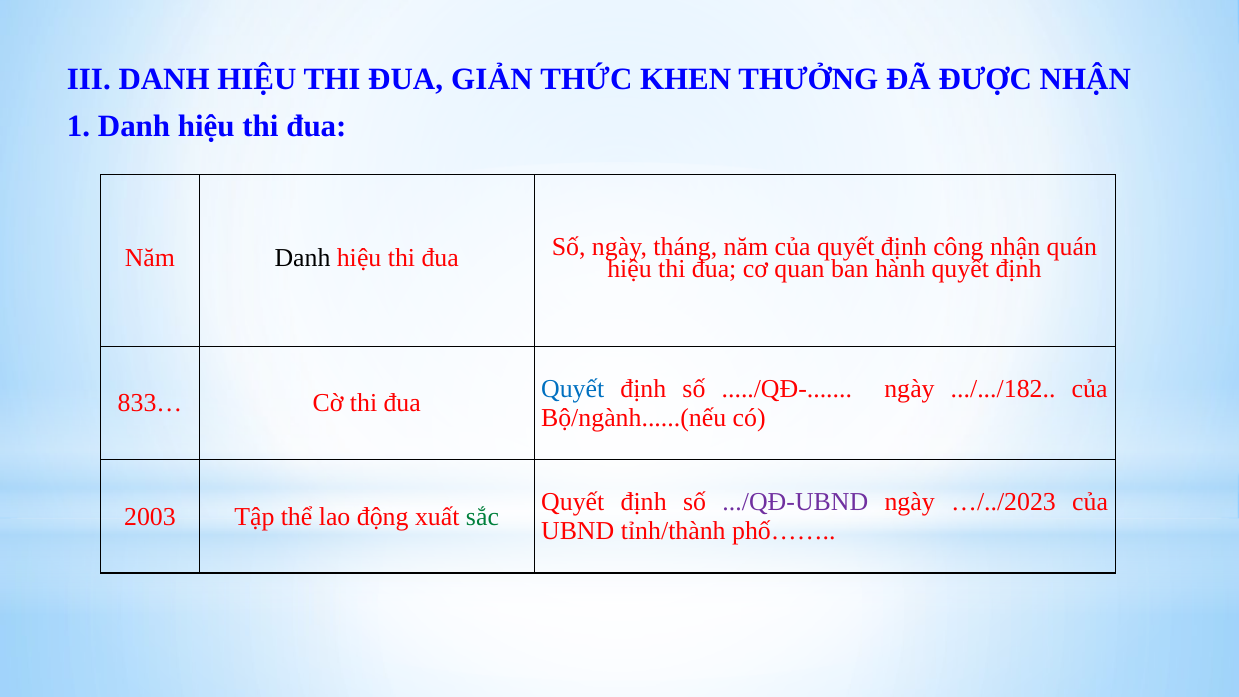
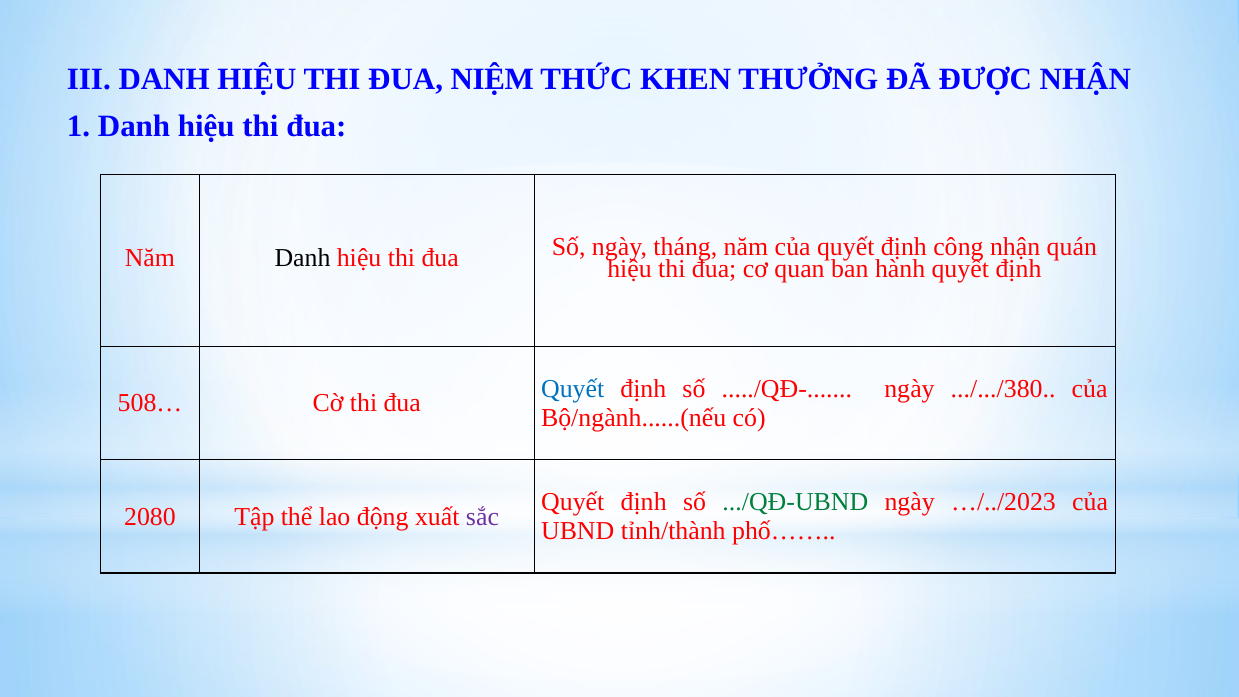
GIẢN: GIẢN -> NIỆM
.../.../182: .../.../182 -> .../.../380
833…: 833… -> 508…
.../QĐ-UBND colour: purple -> green
2003: 2003 -> 2080
sắc colour: green -> purple
